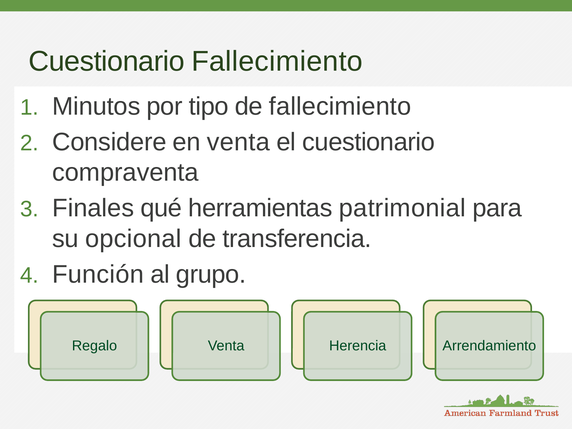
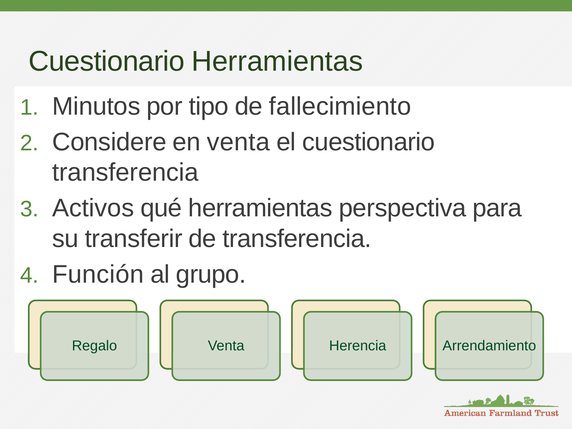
Cuestionario Fallecimiento: Fallecimiento -> Herramientas
compraventa at (125, 173): compraventa -> transferencia
Finales: Finales -> Activos
patrimonial: patrimonial -> perspectiva
opcional: opcional -> transferir
